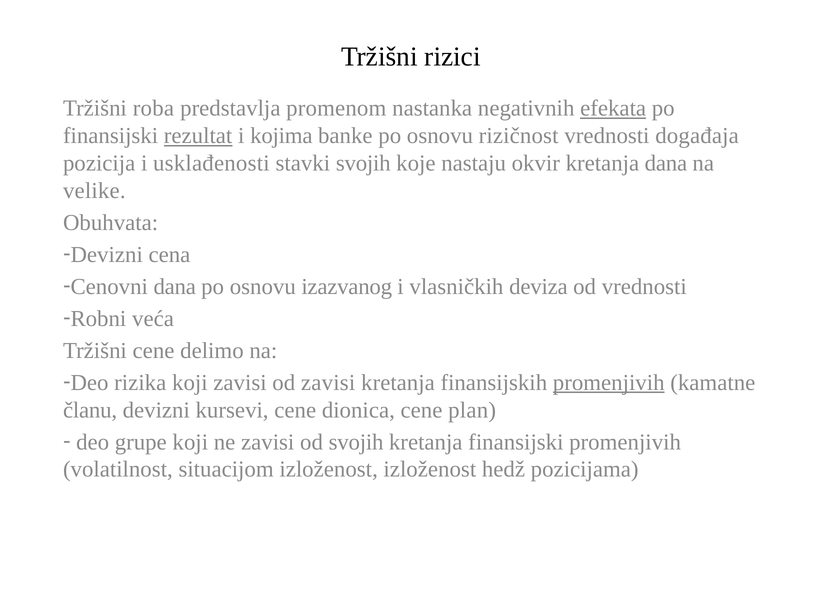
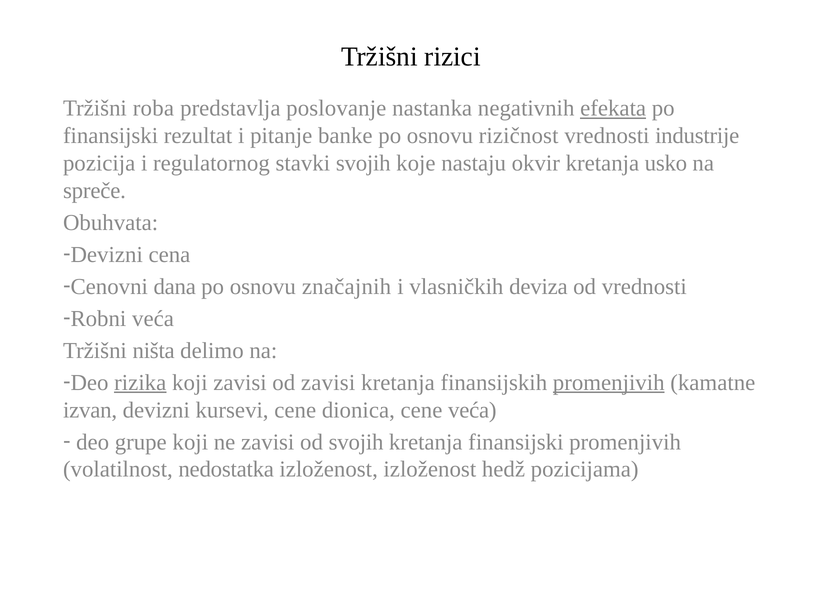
promenom: promenom -> poslovanje
rezultat underline: present -> none
kojima: kojima -> pitanje
događaja: događaja -> industrije
usklađenosti: usklađenosti -> regulatornog
kretanja dana: dana -> usko
velike: velike -> spreče
izazvanog: izazvanog -> značajnih
Tržišni cene: cene -> ništa
rizika underline: none -> present
članu: članu -> izvan
cene plan: plan -> veća
situacijom: situacijom -> nedostatka
